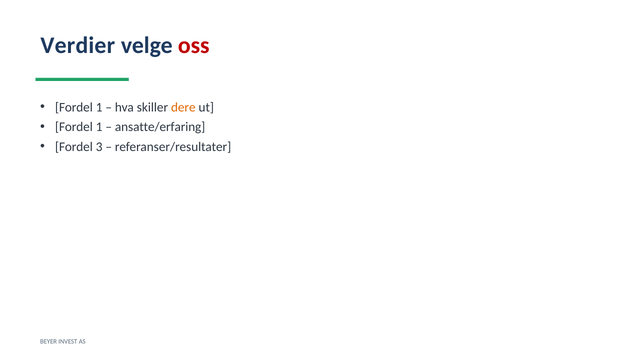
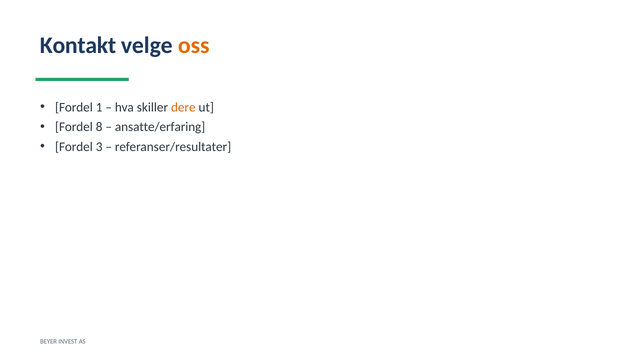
Verdier: Verdier -> Kontakt
oss colour: red -> orange
1 at (99, 127): 1 -> 8
